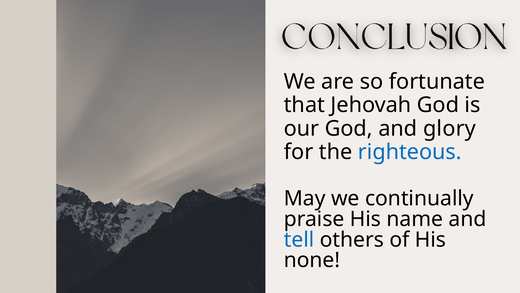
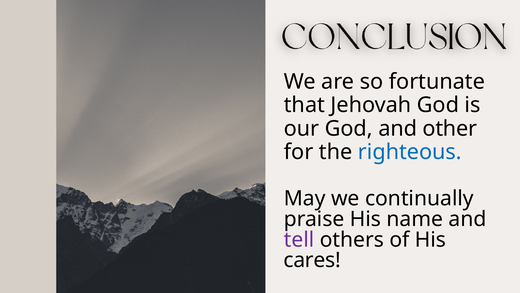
glory: glory -> other
tell colour: blue -> purple
none: none -> cares
